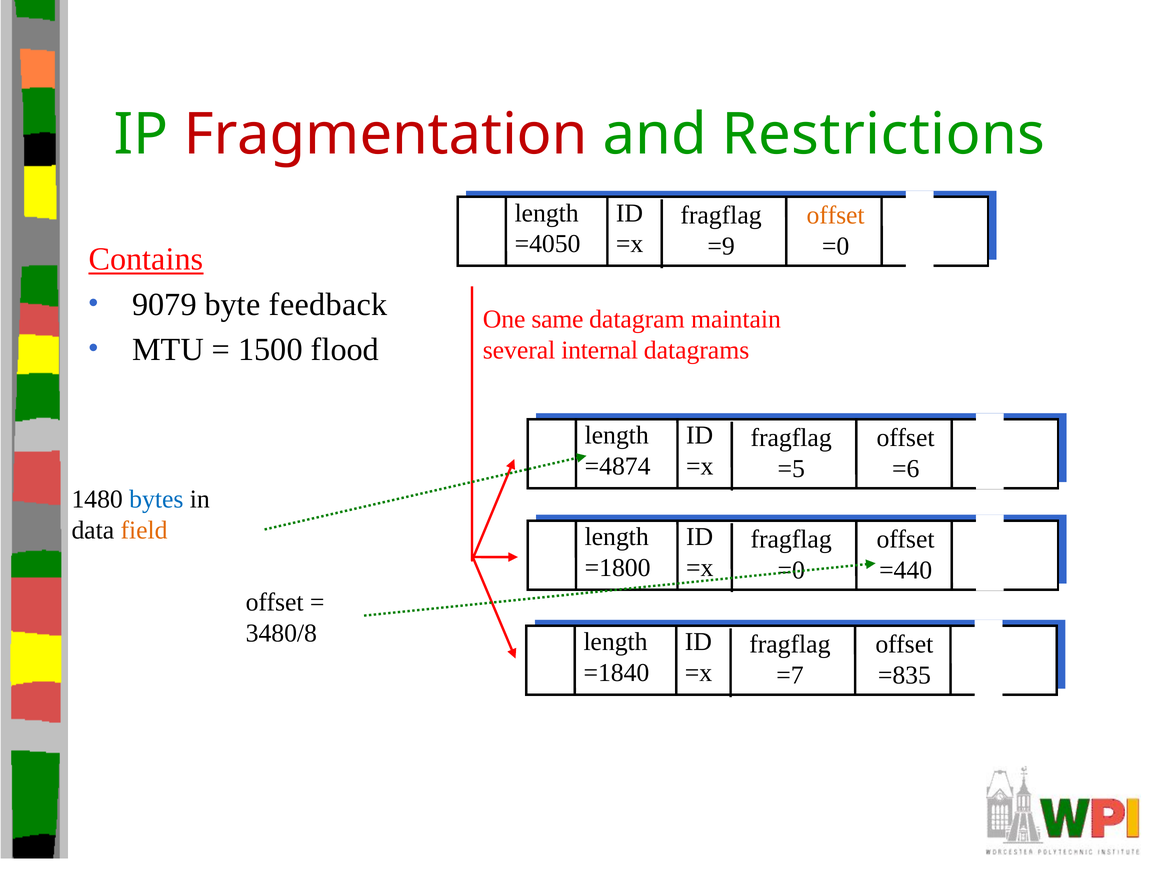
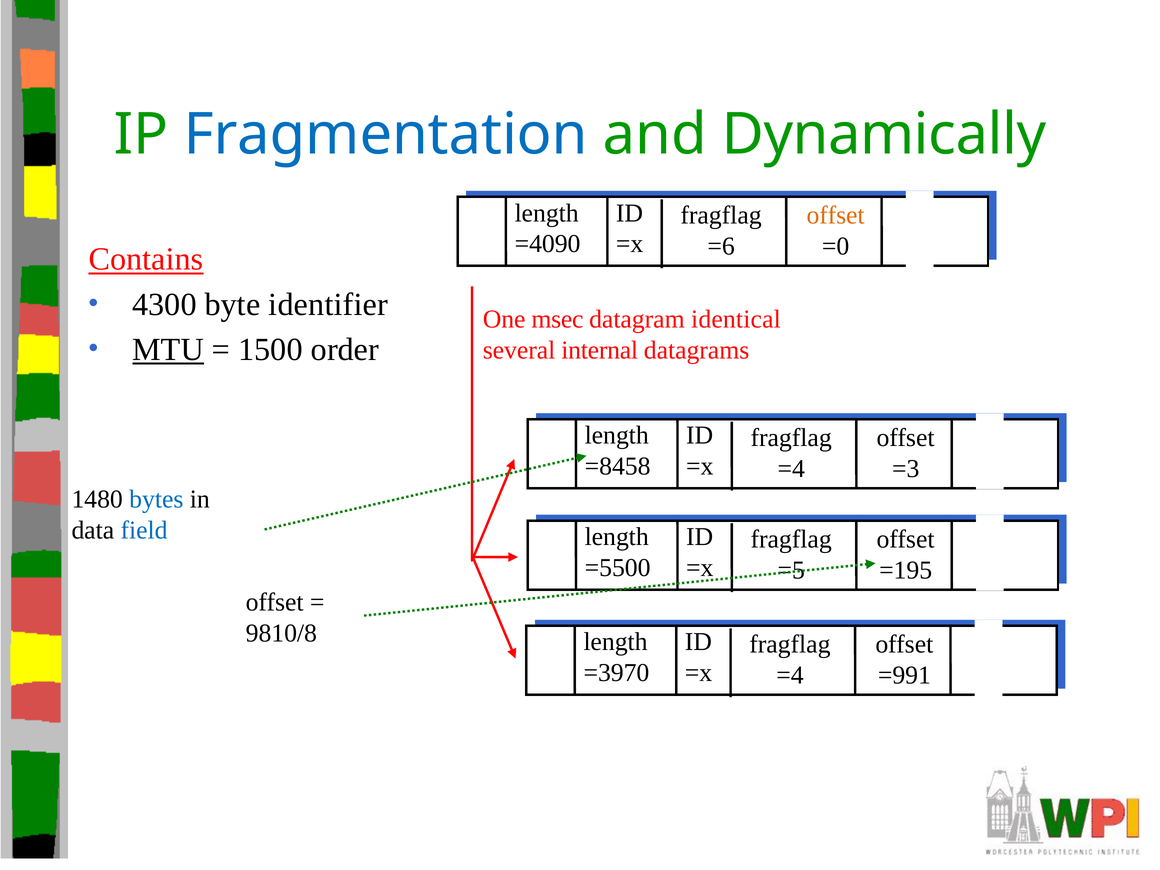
Fragmentation colour: red -> blue
Restrictions: Restrictions -> Dynamically
=4050: =4050 -> =4090
=9: =9 -> =6
9079: 9079 -> 4300
feedback: feedback -> identifier
same: same -> msec
maintain: maintain -> identical
MTU underline: none -> present
flood: flood -> order
=4874: =4874 -> =8458
=5 at (791, 469): =5 -> =4
=6: =6 -> =3
field colour: orange -> blue
=1800: =1800 -> =5500
=0 at (791, 570): =0 -> =5
=440: =440 -> =195
3480/8: 3480/8 -> 9810/8
=1840: =1840 -> =3970
=7 at (790, 675): =7 -> =4
=835: =835 -> =991
